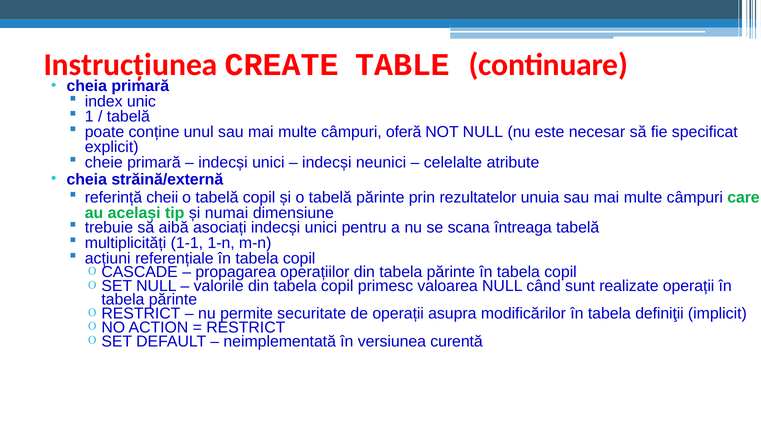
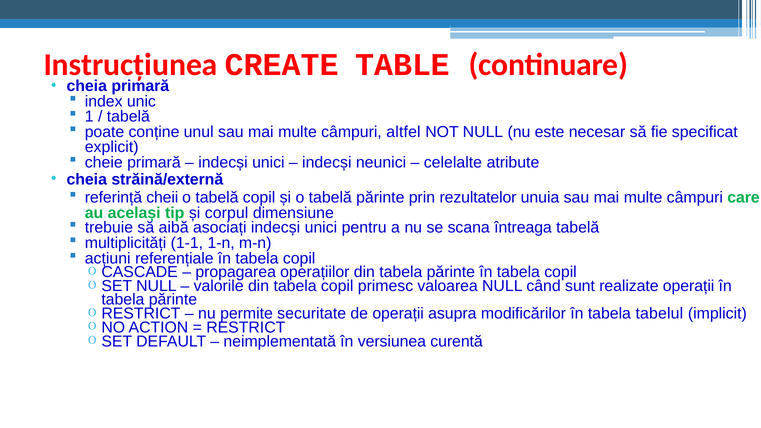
oferă: oferă -> altfel
numai: numai -> corpul
definiţii: definiţii -> tabelul
